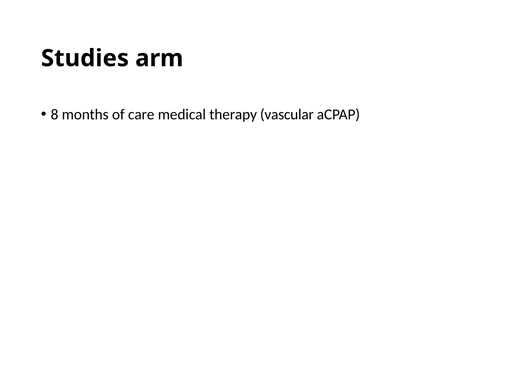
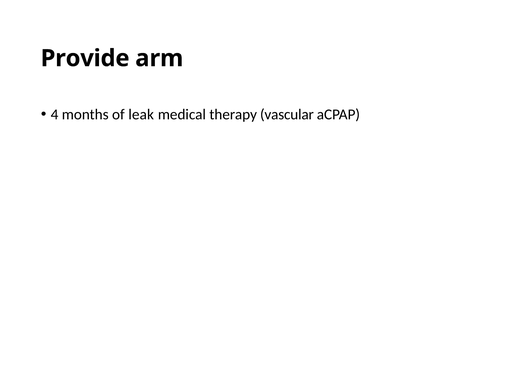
Studies: Studies -> Provide
8: 8 -> 4
care: care -> leak
